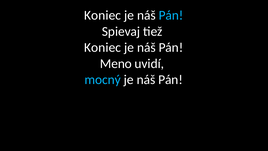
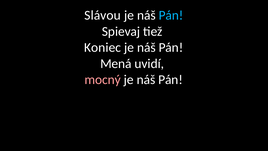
Koniec at (103, 15): Koniec -> Slávou
Meno: Meno -> Mená
mocný colour: light blue -> pink
